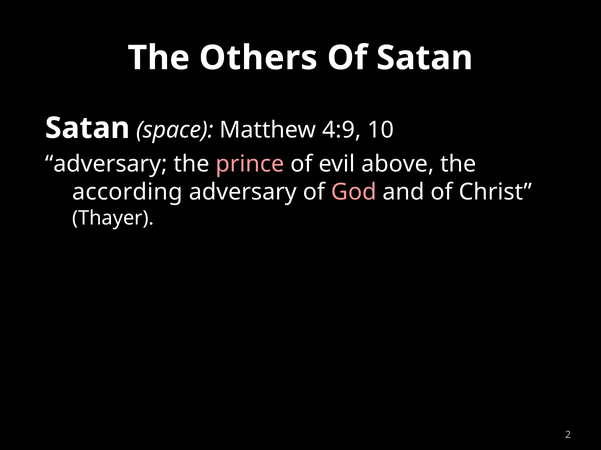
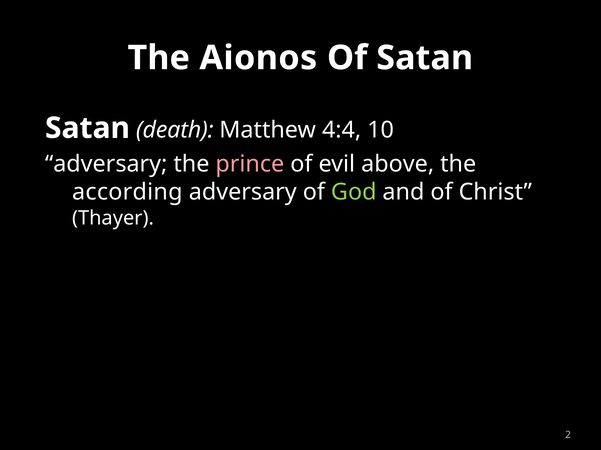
Others: Others -> Aionos
space: space -> death
4:9: 4:9 -> 4:4
God colour: pink -> light green
